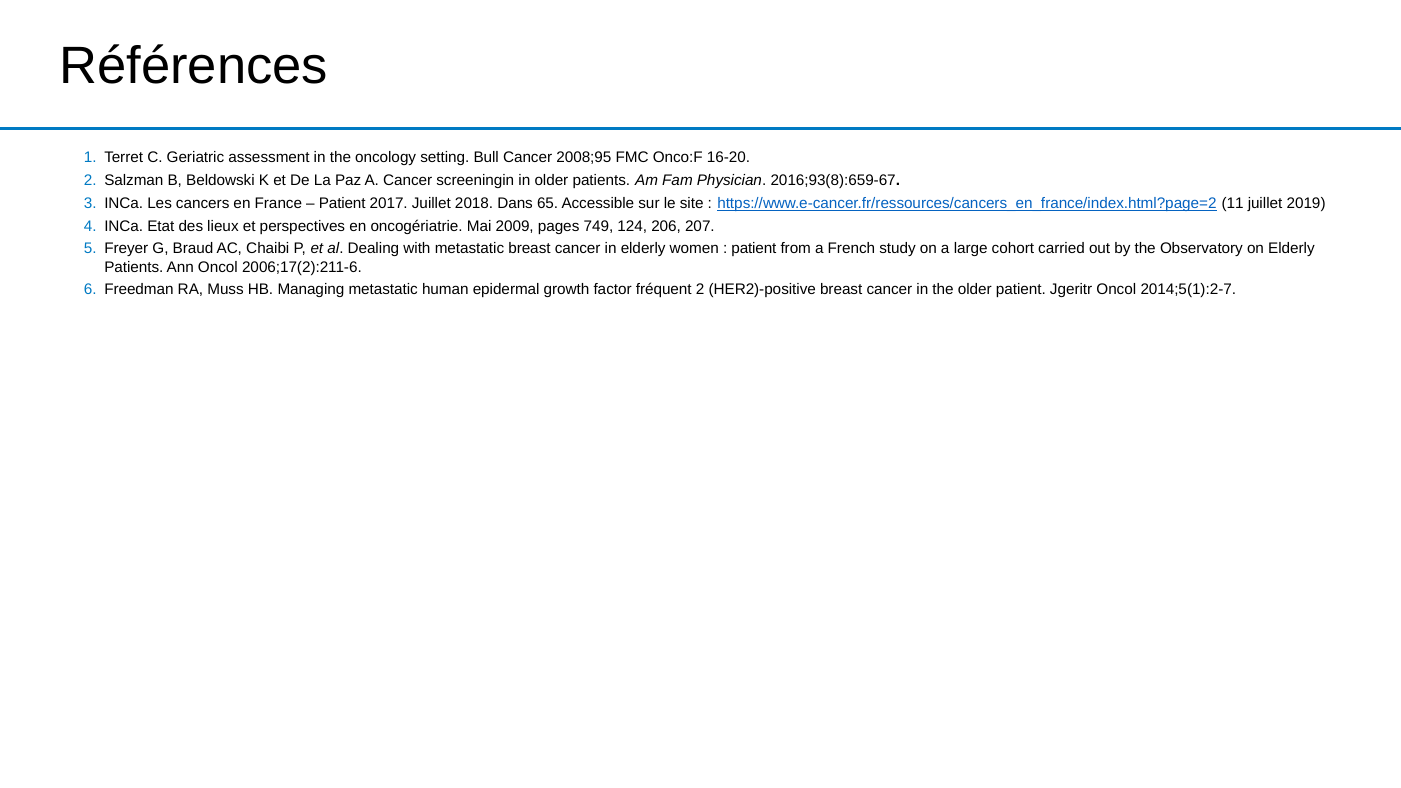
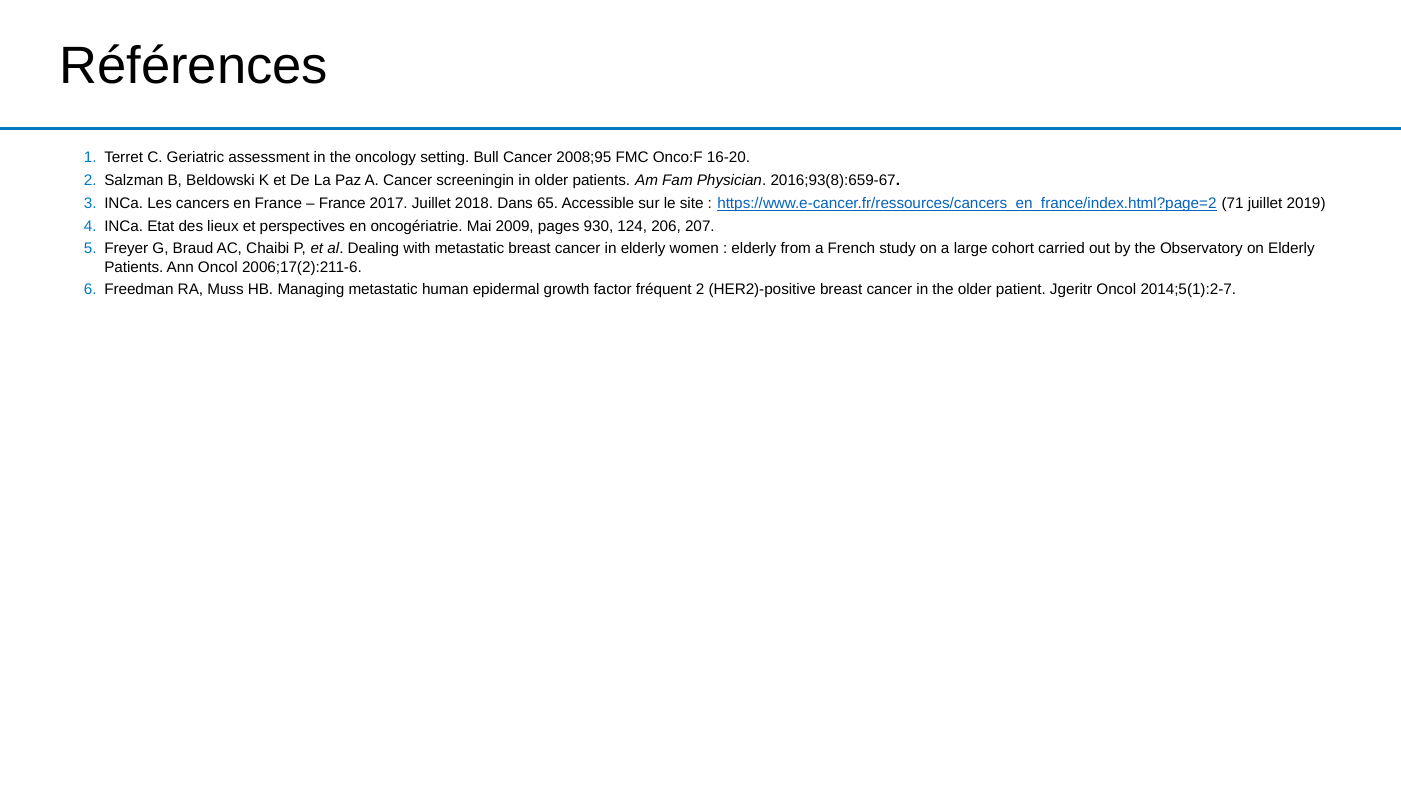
Patient at (342, 203): Patient -> France
11: 11 -> 71
749: 749 -> 930
patient at (754, 249): patient -> elderly
